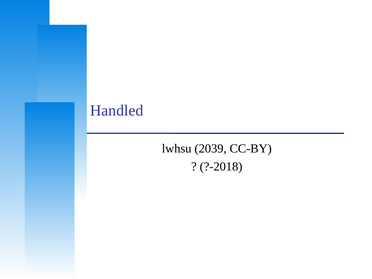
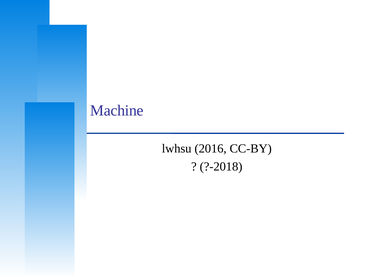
Handled: Handled -> Machine
2039: 2039 -> 2016
